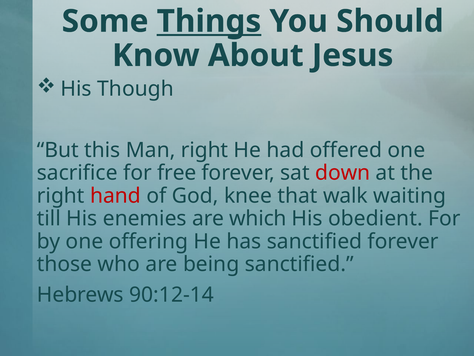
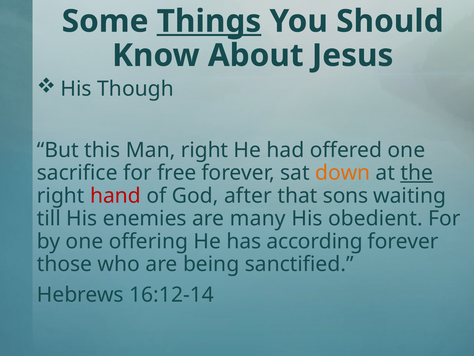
down colour: red -> orange
the underline: none -> present
knee: knee -> after
walk: walk -> sons
which: which -> many
has sanctified: sanctified -> according
90:12-14: 90:12-14 -> 16:12-14
